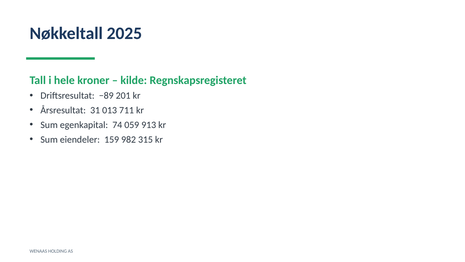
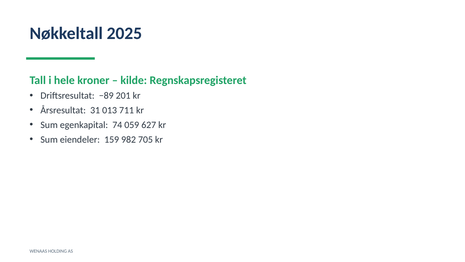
913: 913 -> 627
315: 315 -> 705
